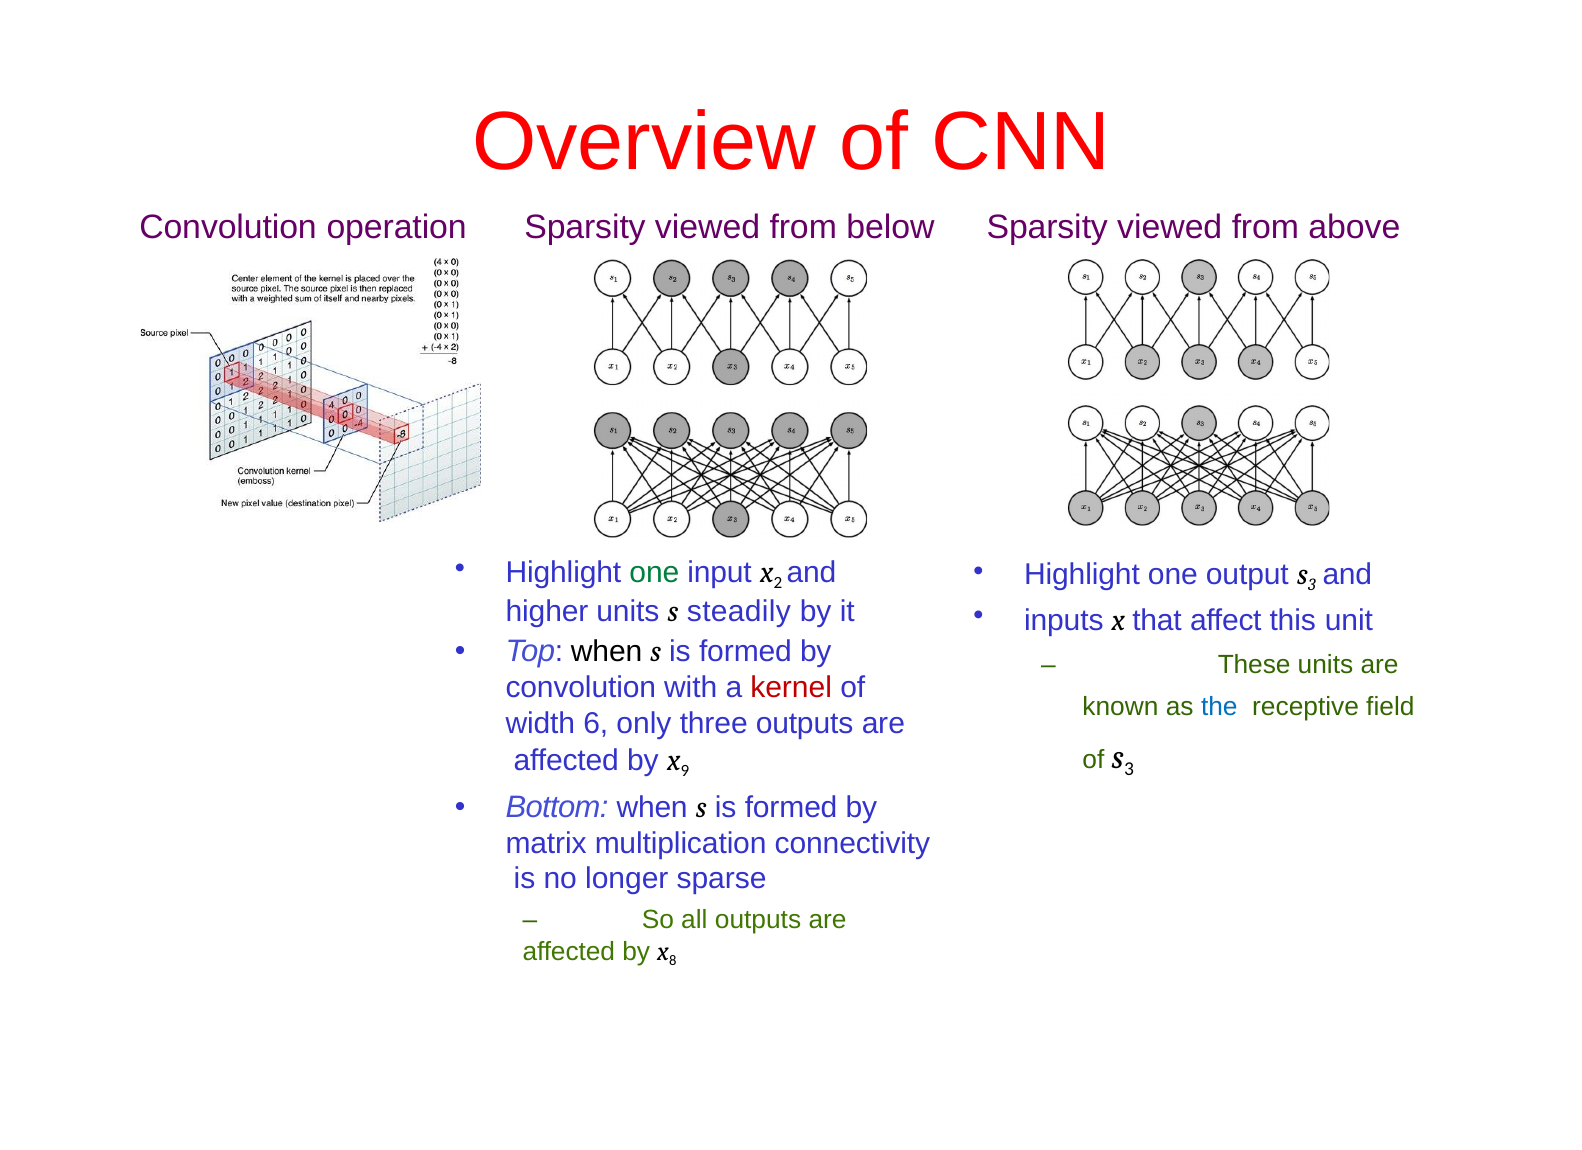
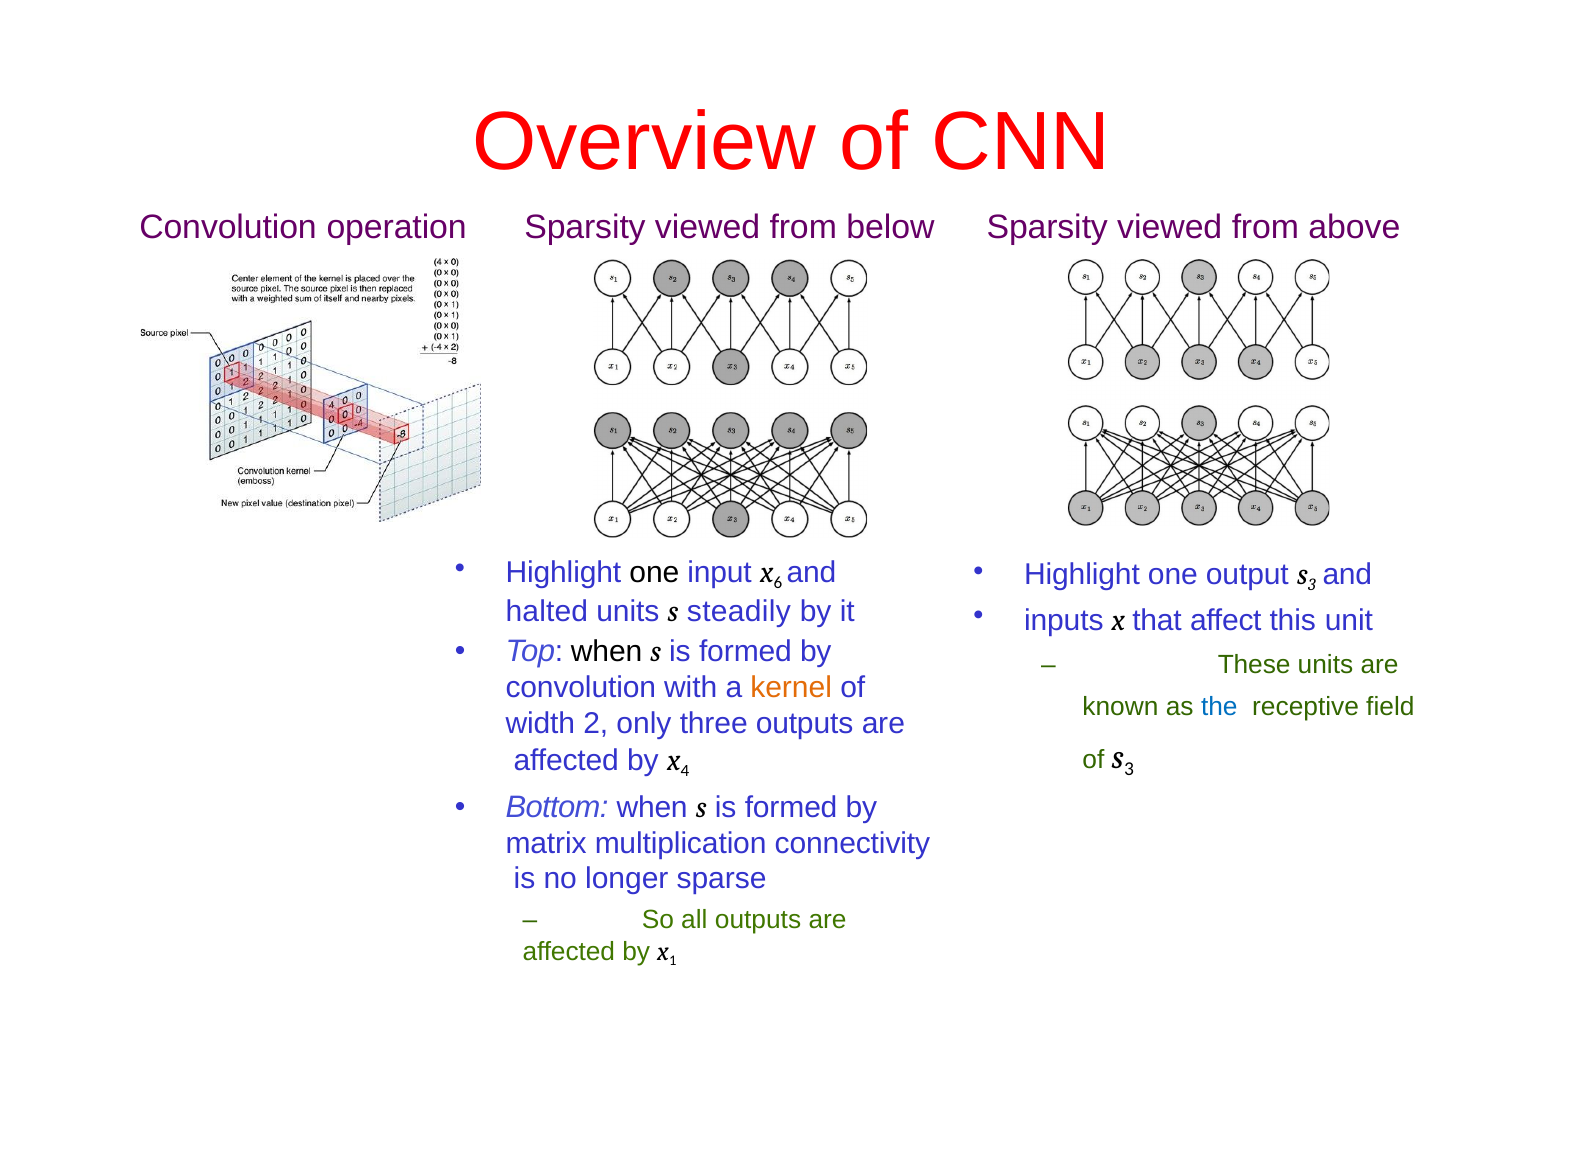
one at (654, 572) colour: green -> black
2: 2 -> 6
higher: higher -> halted
kernel colour: red -> orange
6: 6 -> 2
9: 9 -> 4
8: 8 -> 1
